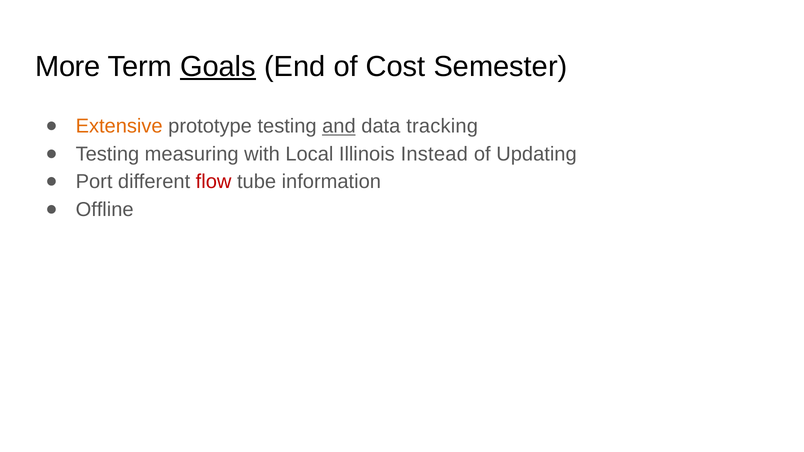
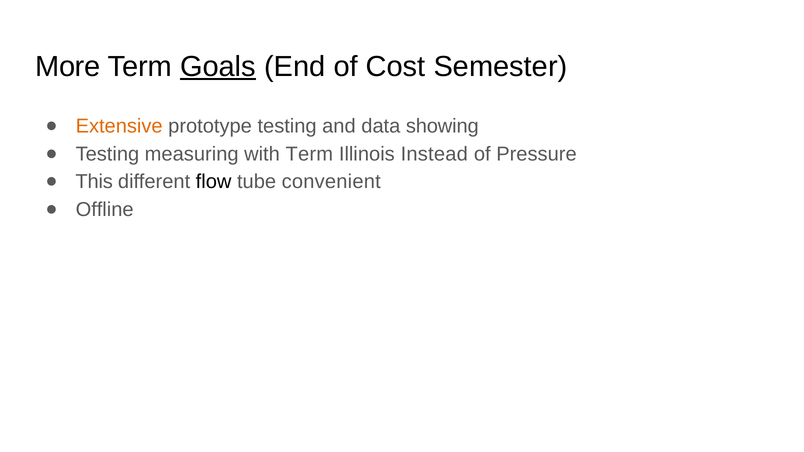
and underline: present -> none
tracking: tracking -> showing
with Local: Local -> Term
Updating: Updating -> Pressure
Port: Port -> This
flow colour: red -> black
information: information -> convenient
